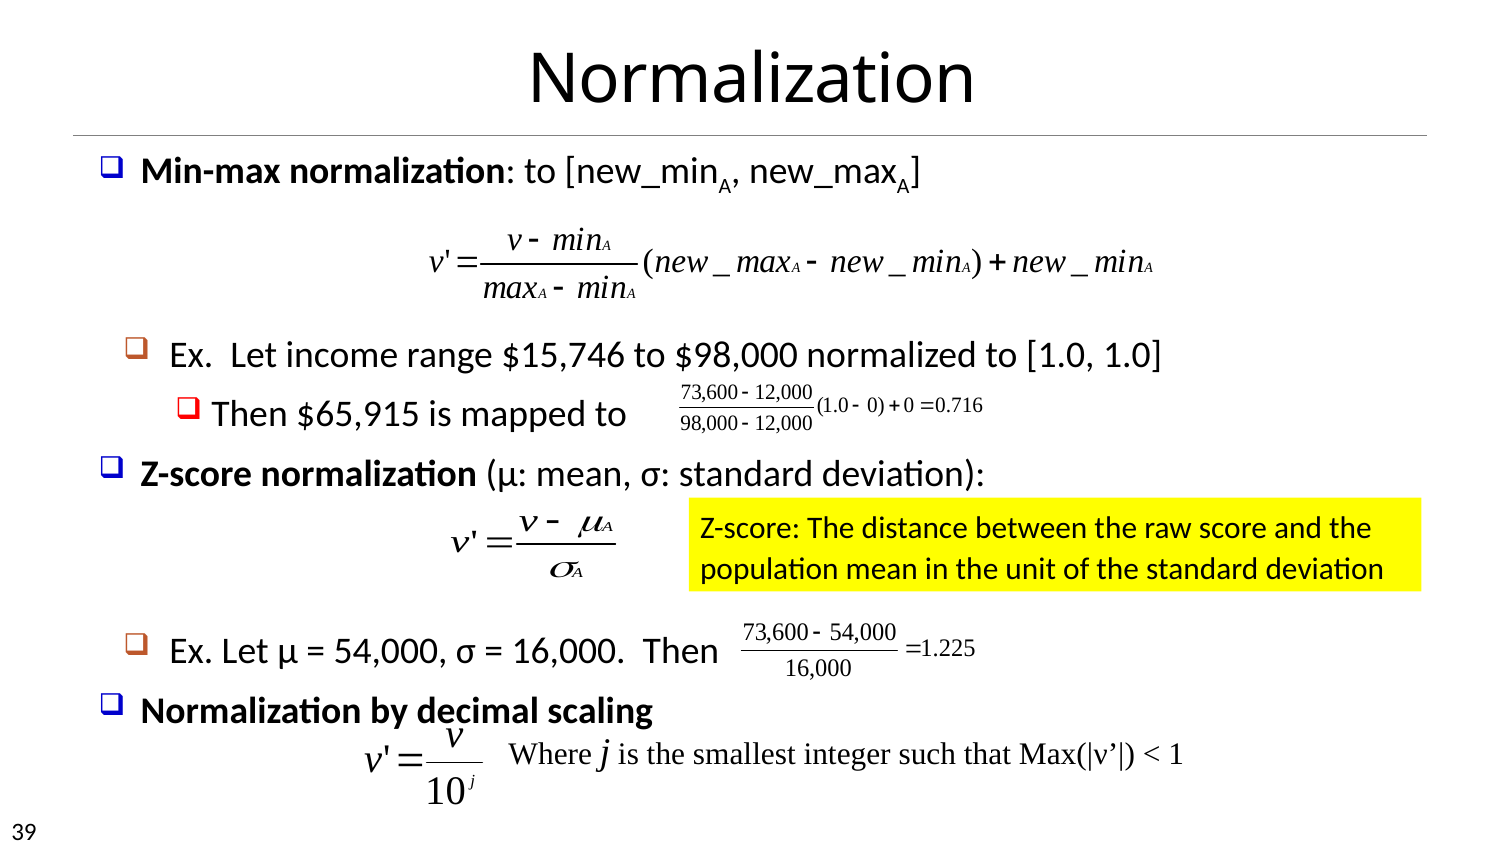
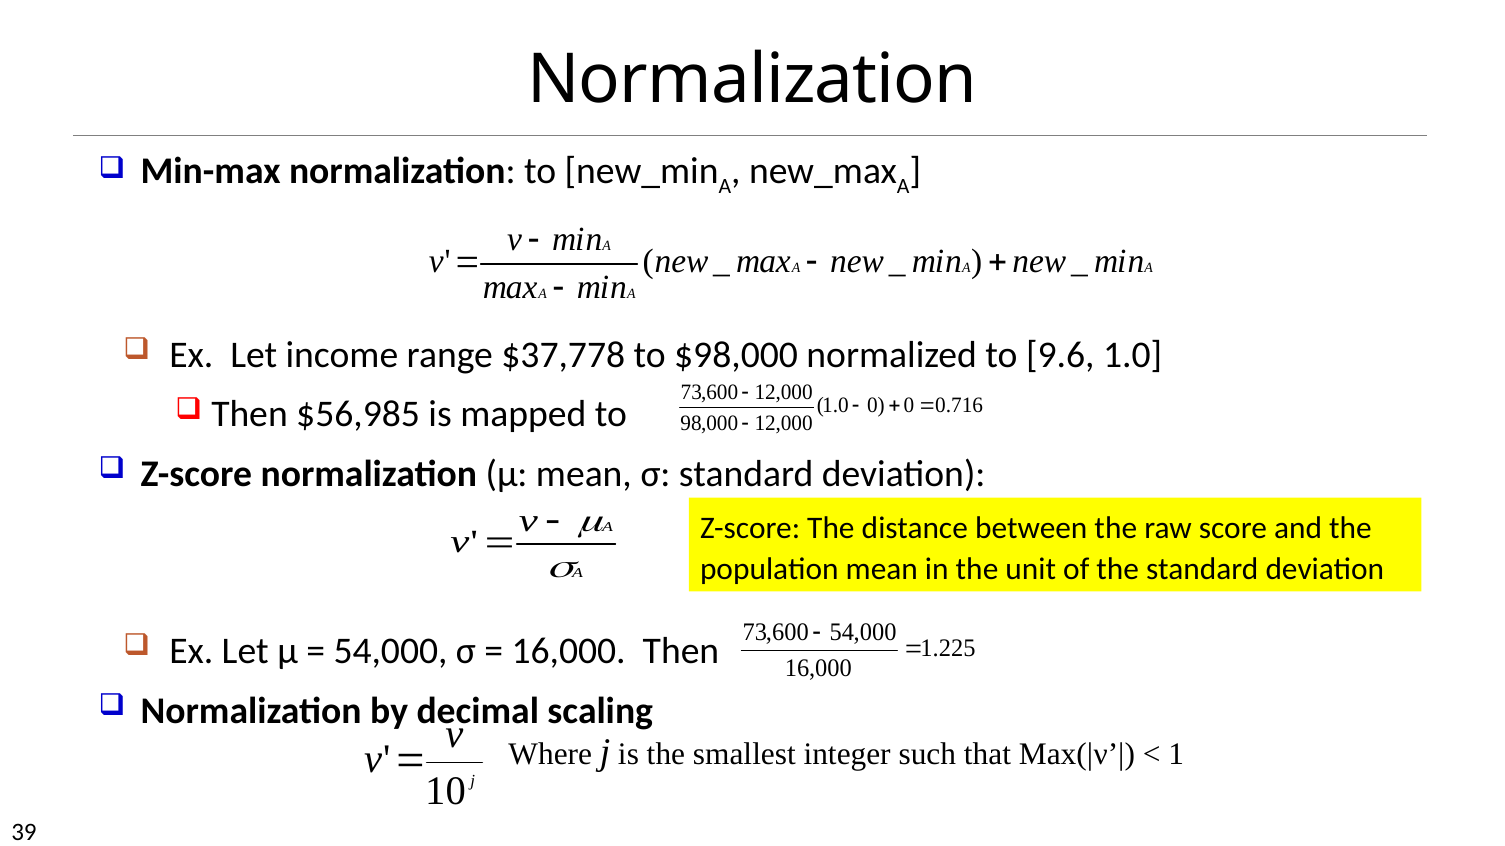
$15,746: $15,746 -> $37,778
to 1.0: 1.0 -> 9.6
$65,915: $65,915 -> $56,985
